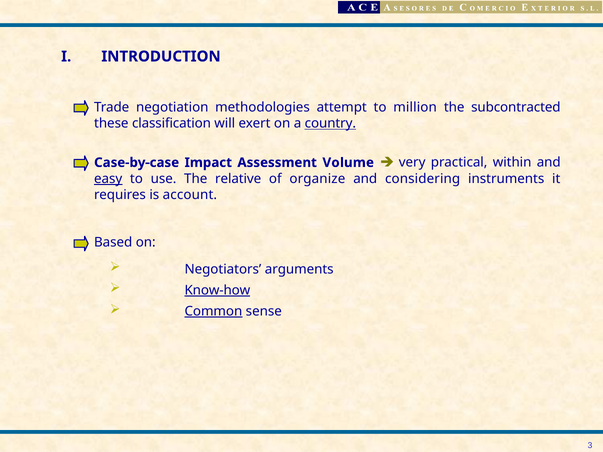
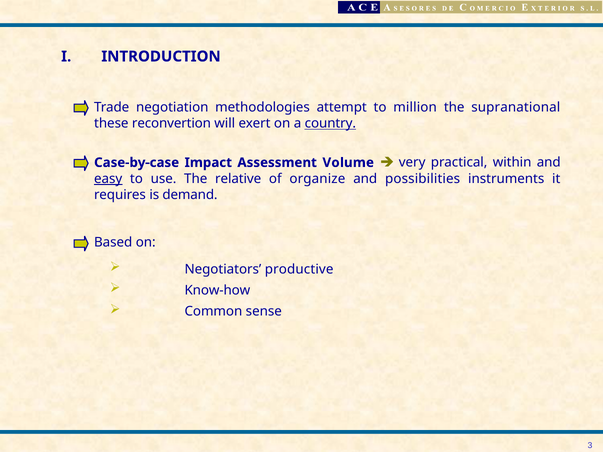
subcontracted: subcontracted -> supranational
classification: classification -> reconvertion
considering: considering -> possibilities
account: account -> demand
arguments: arguments -> productive
Know-how underline: present -> none
Common underline: present -> none
